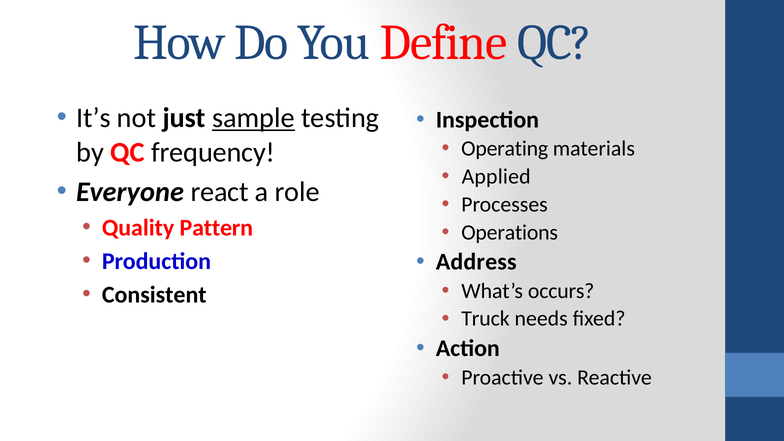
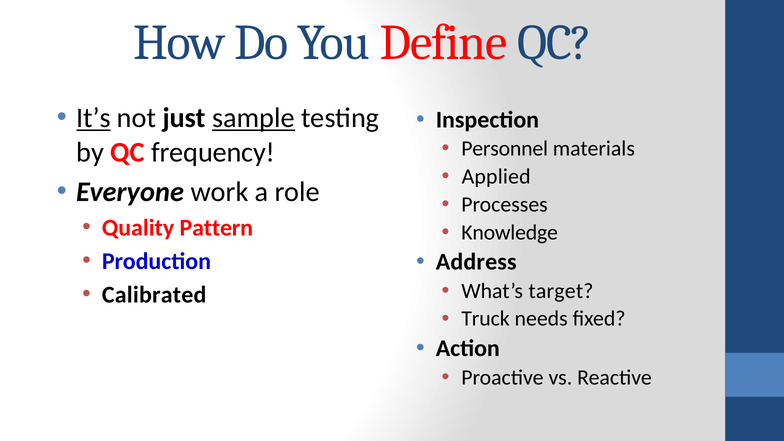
It’s underline: none -> present
Operating: Operating -> Personnel
react: react -> work
Operations: Operations -> Knowledge
occurs: occurs -> target
Consistent: Consistent -> Calibrated
